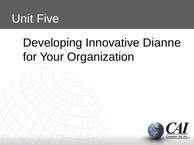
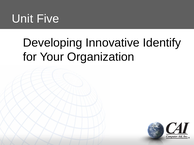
Dianne: Dianne -> Identify
